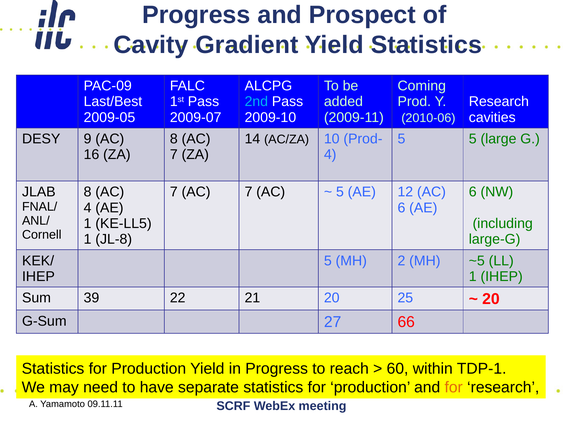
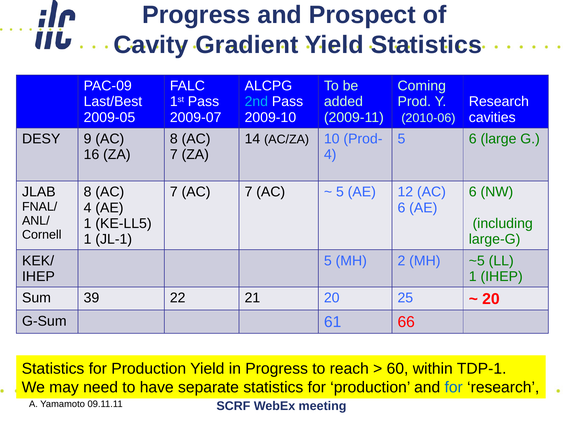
5 5: 5 -> 6
JL-8: JL-8 -> JL-1
27: 27 -> 61
for at (454, 387) colour: orange -> blue
